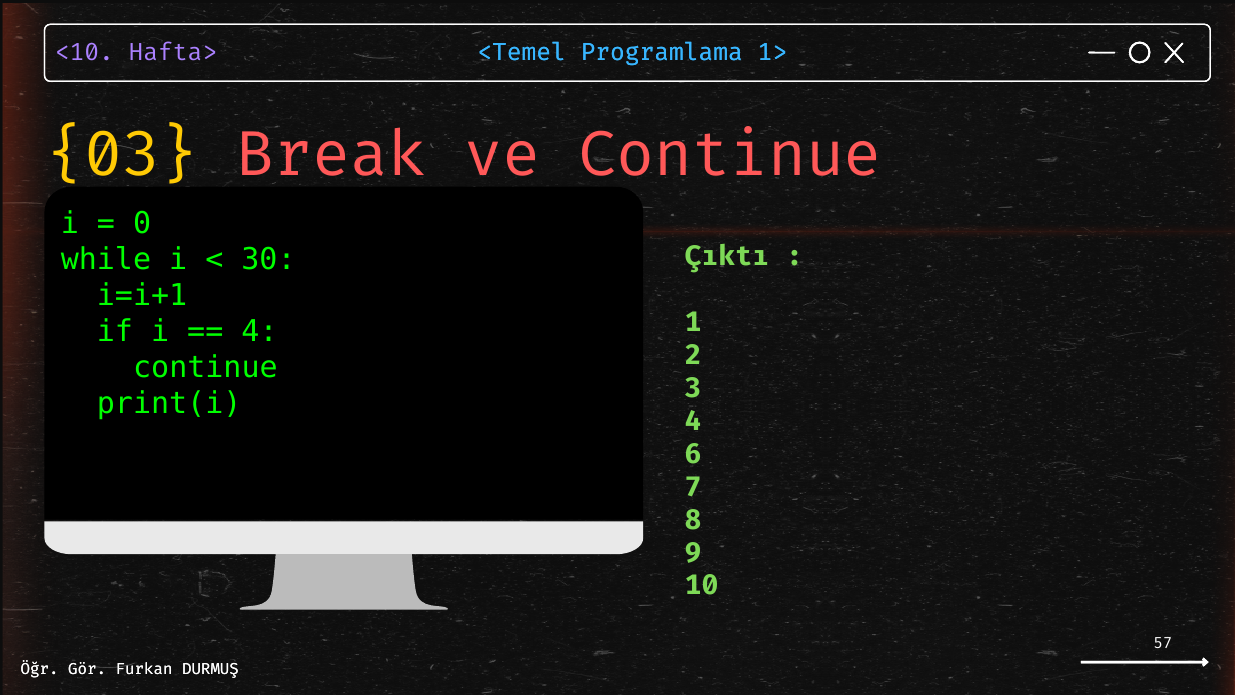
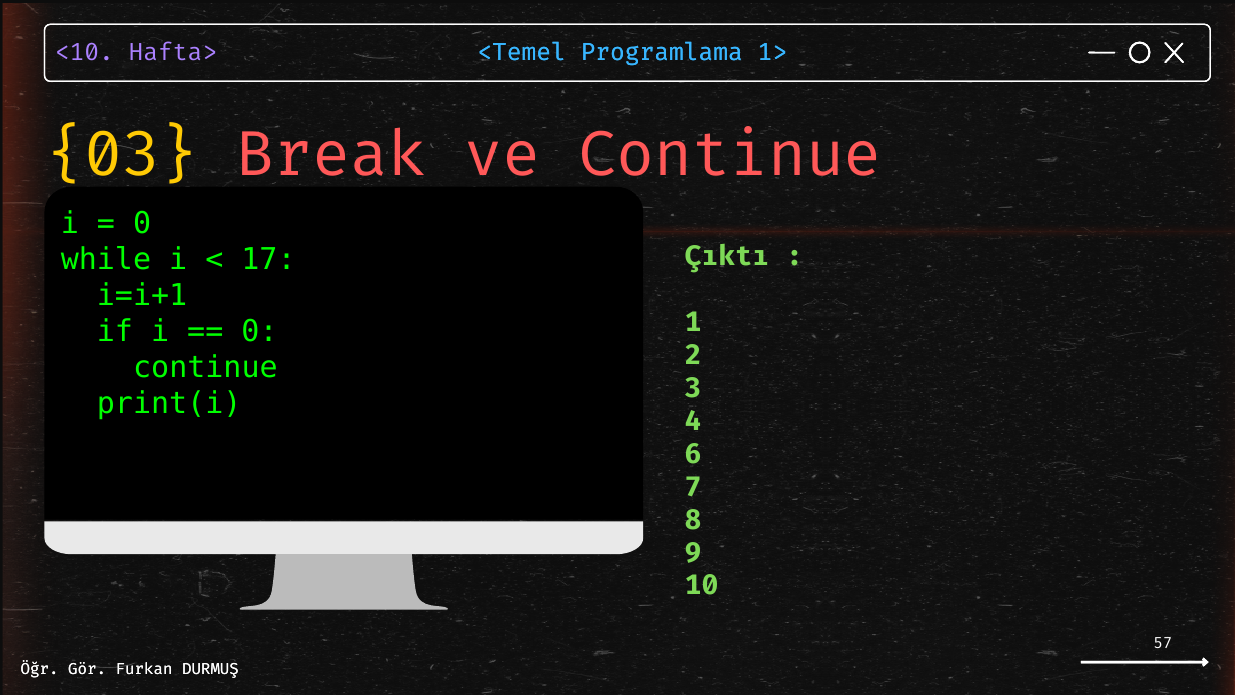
30: 30 -> 17
4 at (260, 332): 4 -> 0
